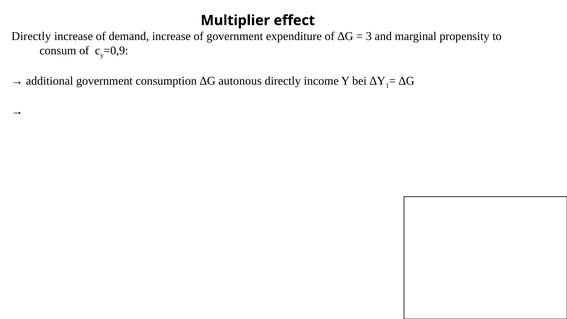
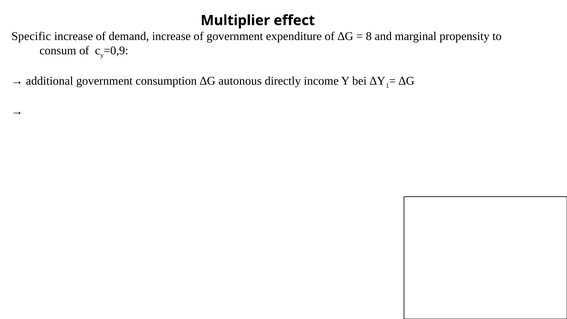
Directly at (31, 36): Directly -> Specific
3: 3 -> 8
